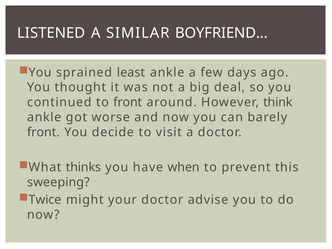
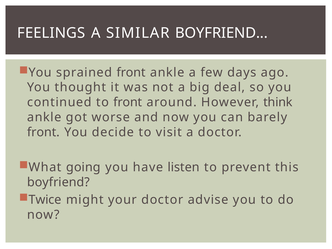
LISTENED: LISTENED -> FEELINGS
sprained least: least -> front
thinks: thinks -> going
when: when -> listen
sweeping at (58, 182): sweeping -> boyfriend
